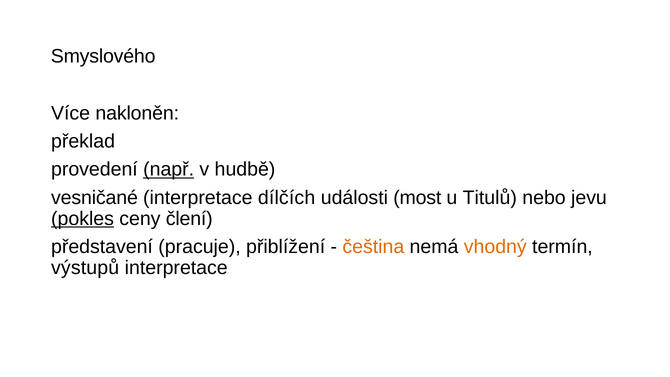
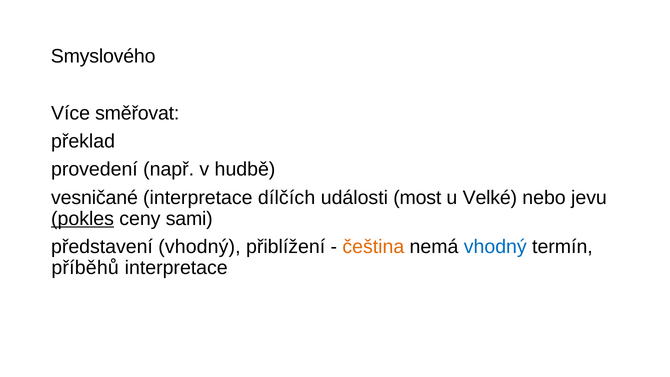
nakloněn: nakloněn -> směřovat
např underline: present -> none
Titulů: Titulů -> Velké
člení: člení -> sami
představení pracuje: pracuje -> vhodný
vhodný at (495, 247) colour: orange -> blue
výstupů: výstupů -> příběhů
